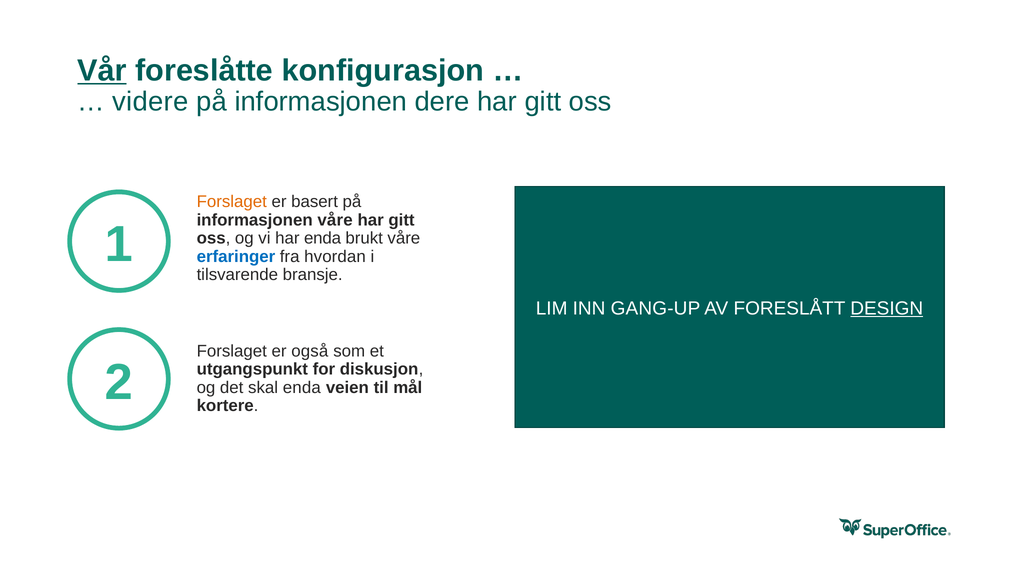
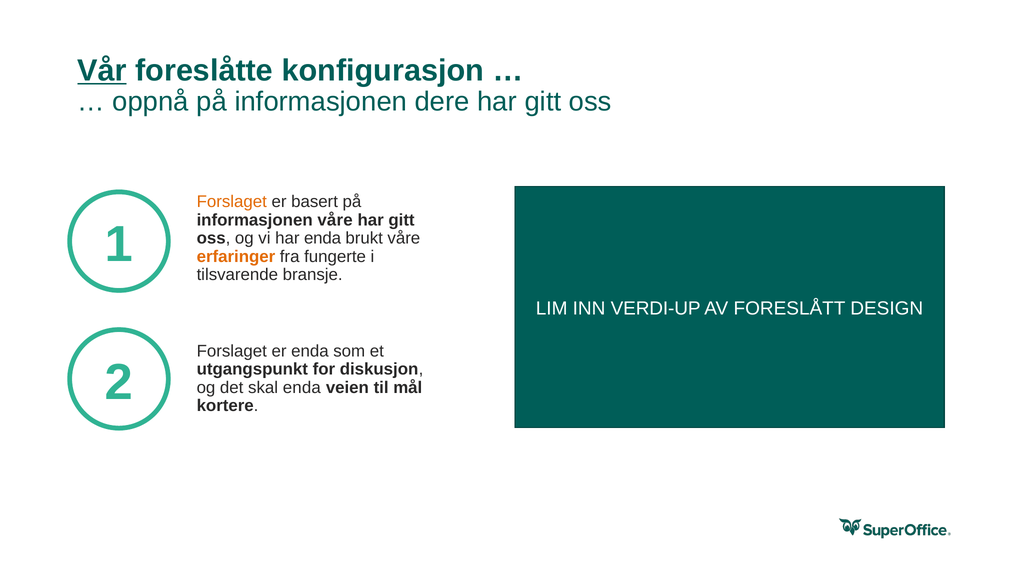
videre: videre -> oppnå
erfaringer colour: blue -> orange
hvordan: hvordan -> fungerte
GANG-UP: GANG-UP -> VERDI-UP
DESIGN underline: present -> none
er også: også -> enda
